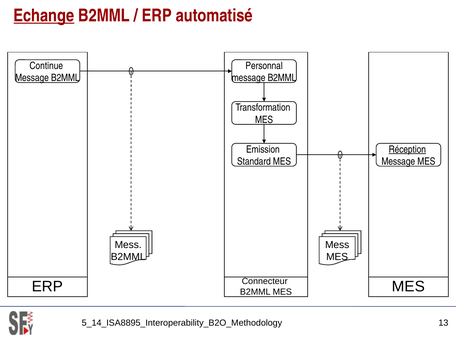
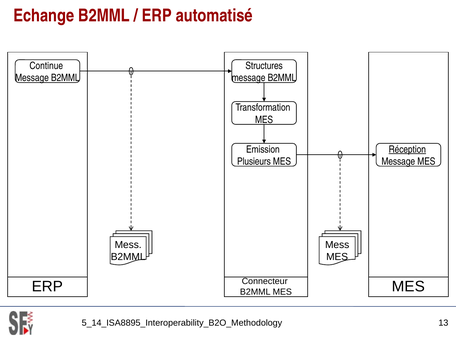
Echange underline: present -> none
Personnal: Personnal -> Structures
Standard: Standard -> Plusieurs
